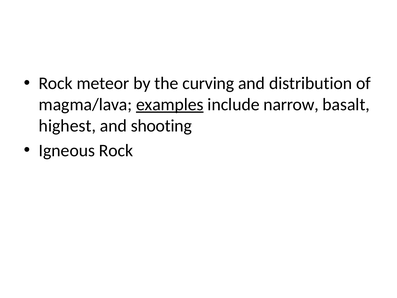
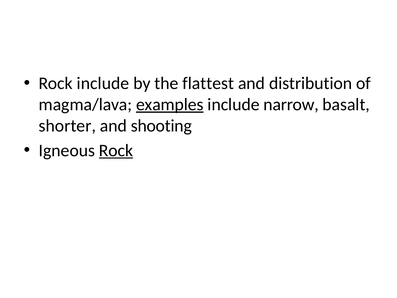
Rock meteor: meteor -> include
curving: curving -> flattest
highest: highest -> shorter
Rock at (116, 150) underline: none -> present
